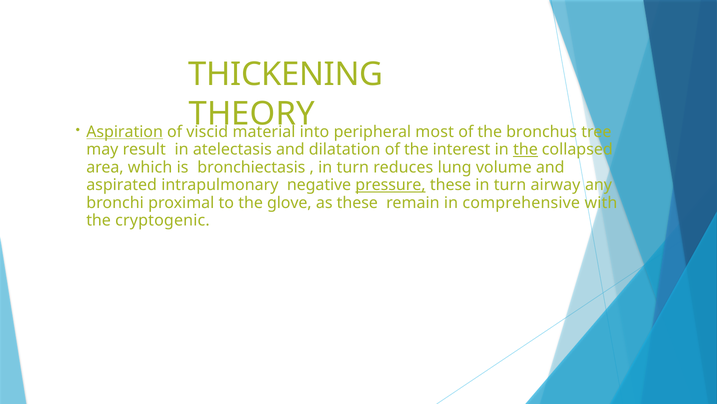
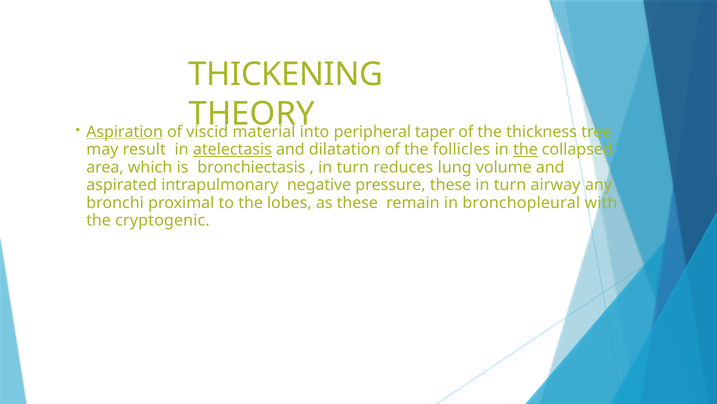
most: most -> taper
bronchus: bronchus -> thickness
atelectasis underline: none -> present
interest: interest -> follicles
pressure underline: present -> none
glove: glove -> lobes
comprehensive: comprehensive -> bronchopleural
